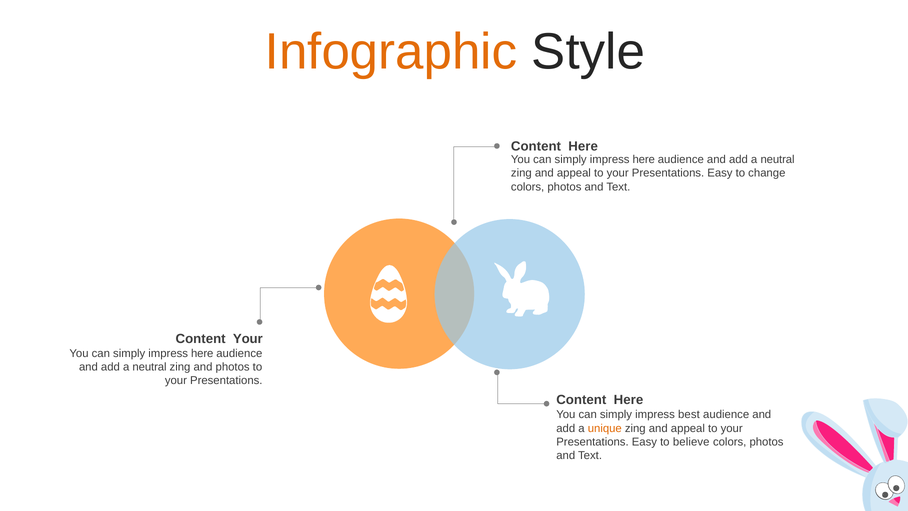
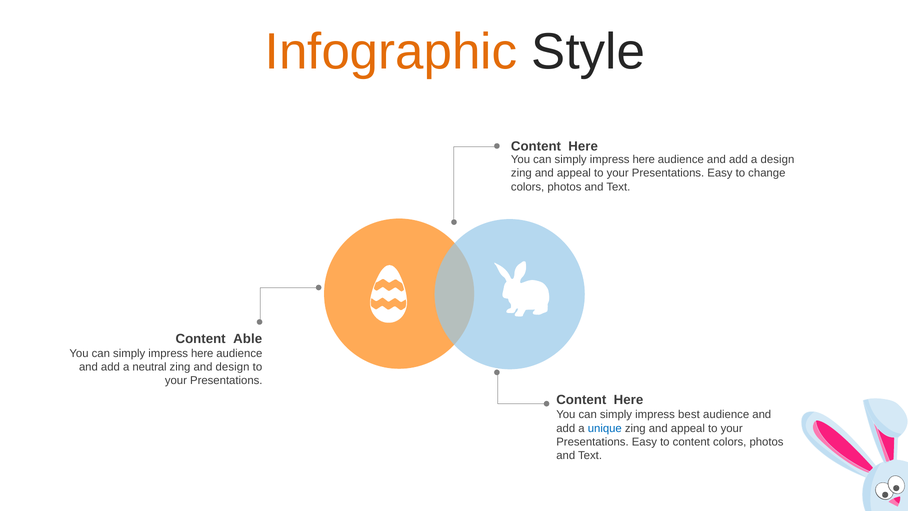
neutral at (778, 160): neutral -> design
Content Your: Your -> Able
and photos: photos -> design
unique colour: orange -> blue
to believe: believe -> content
